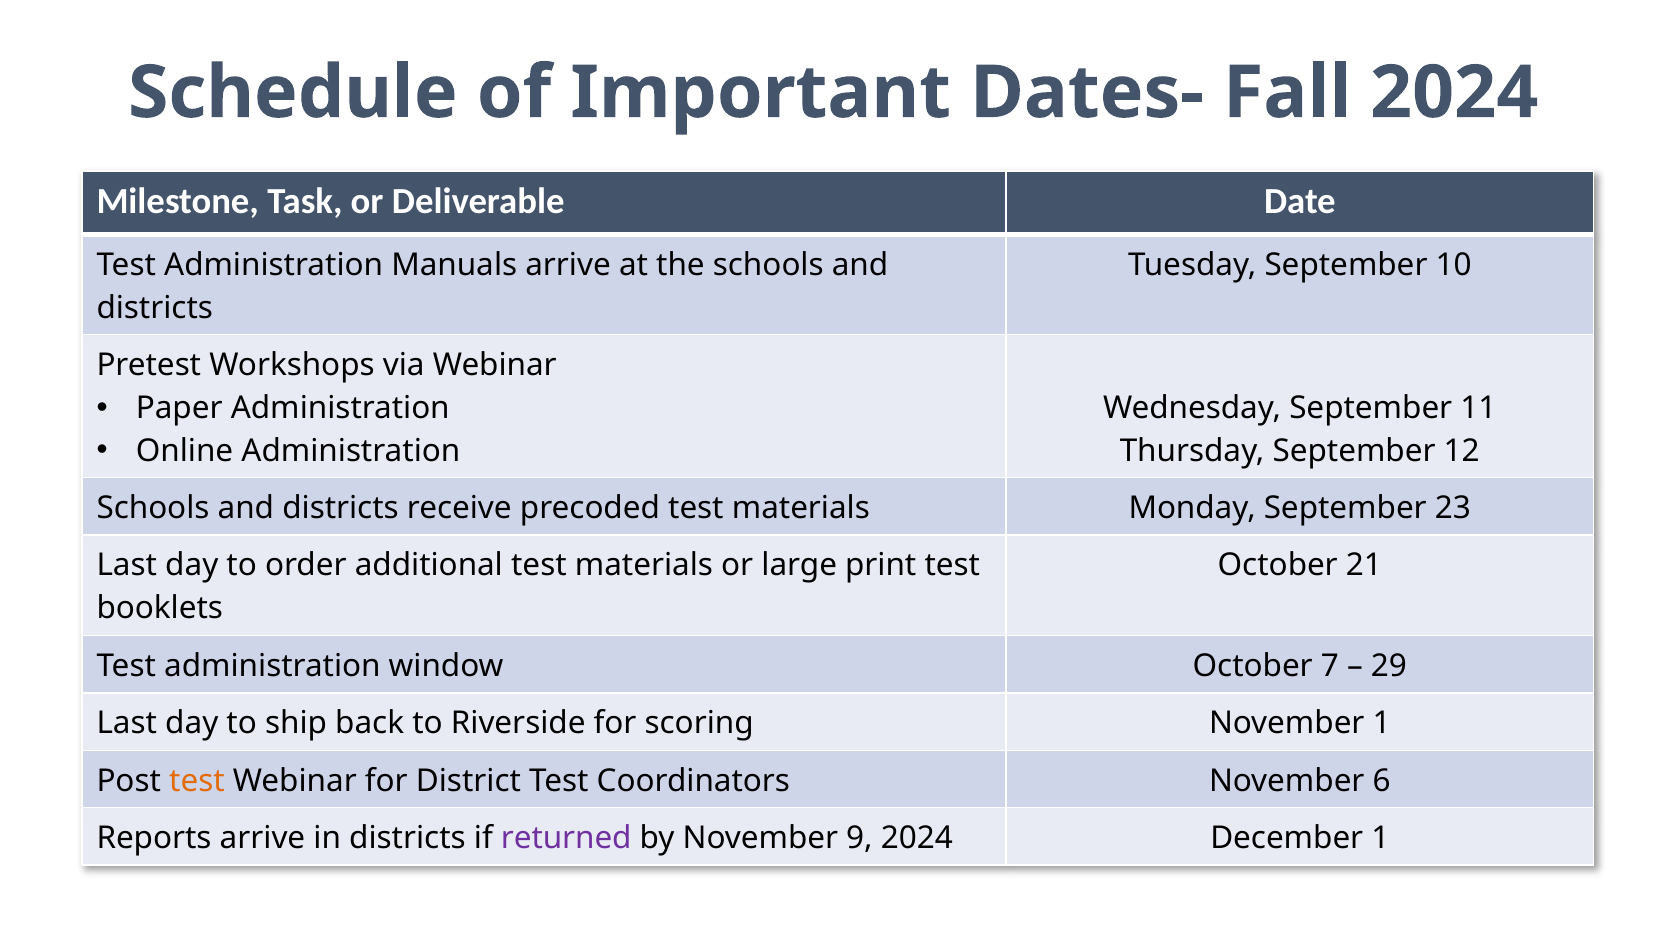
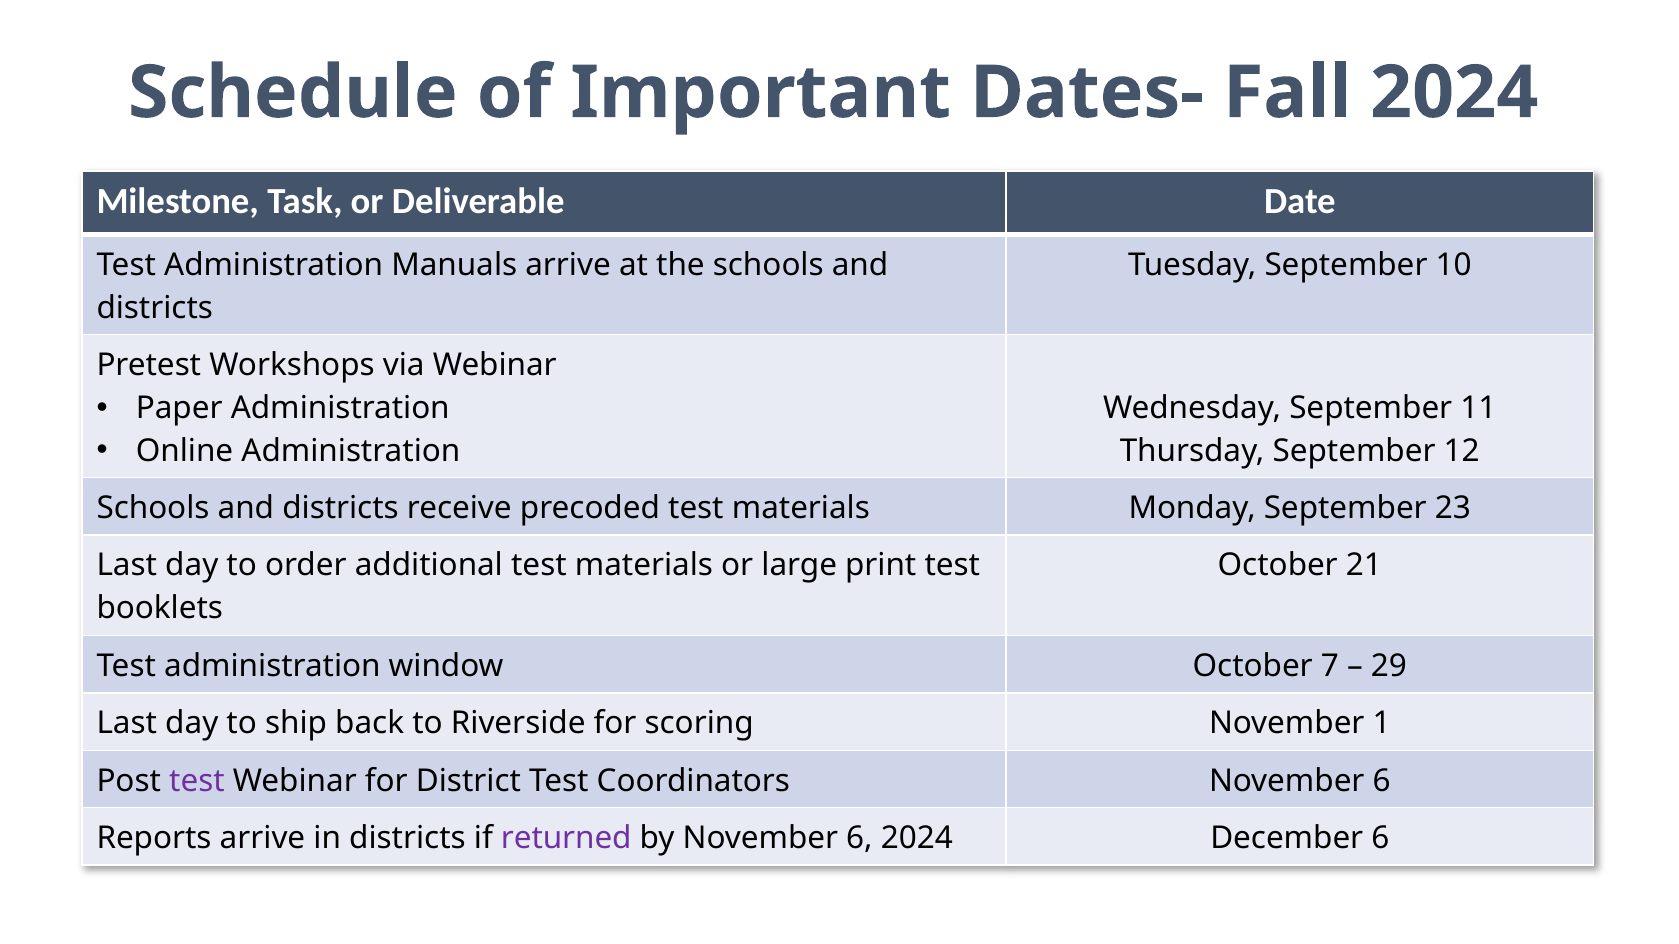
test at (197, 781) colour: orange -> purple
by November 9: 9 -> 6
December 1: 1 -> 6
